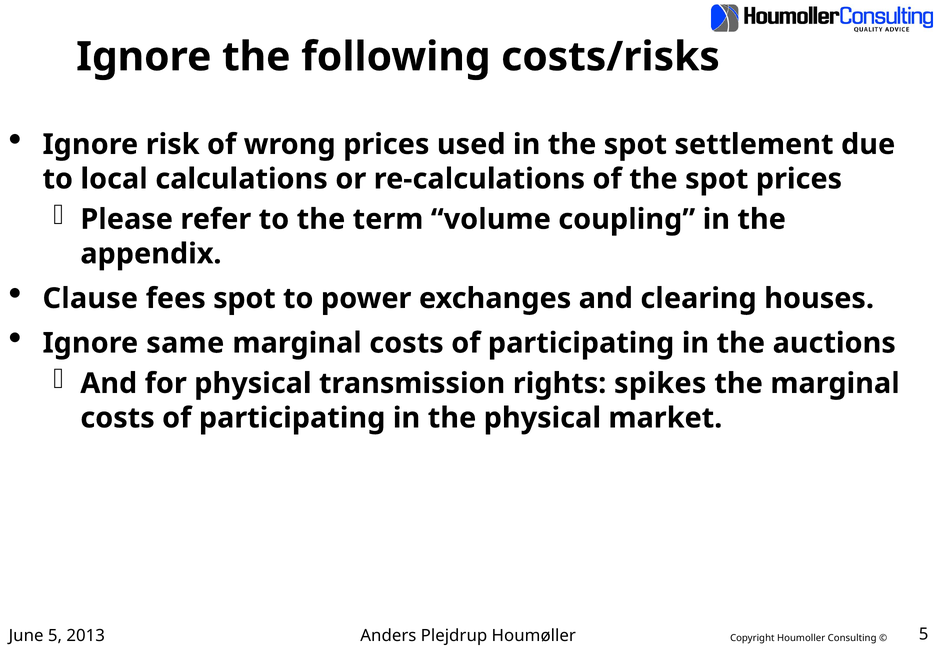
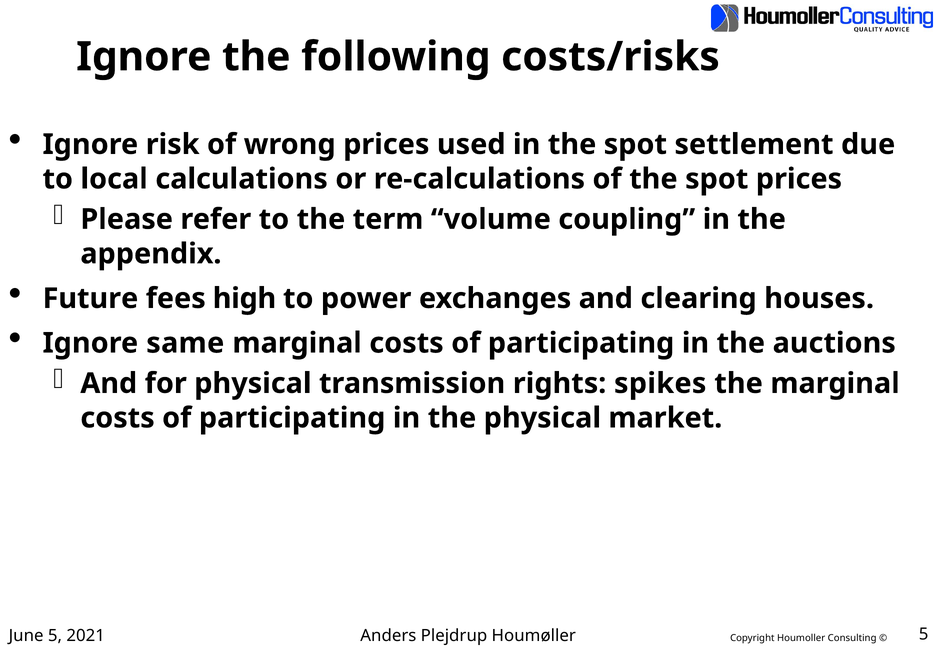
Clause: Clause -> Future
fees spot: spot -> high
2013: 2013 -> 2021
